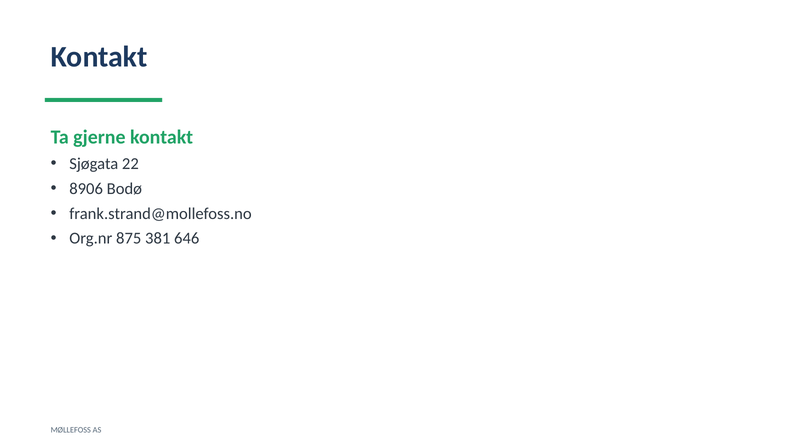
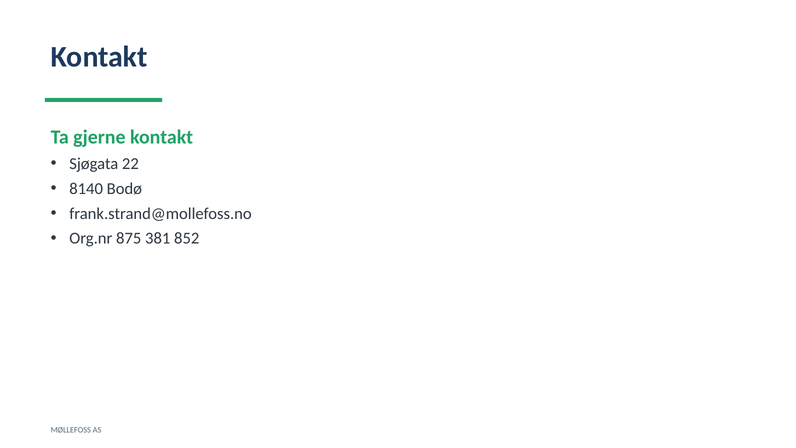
8906: 8906 -> 8140
646: 646 -> 852
